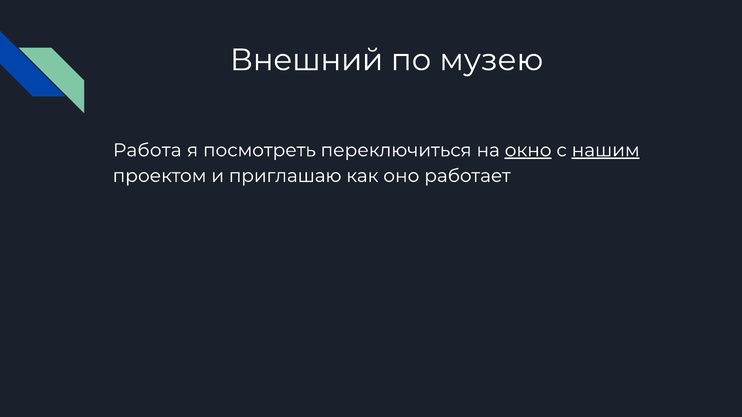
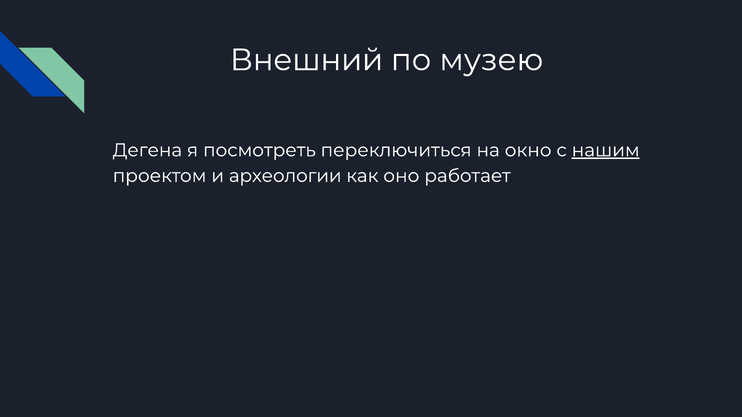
Работа: Работа -> Дегена
окно underline: present -> none
приглашаю: приглашаю -> археологии
